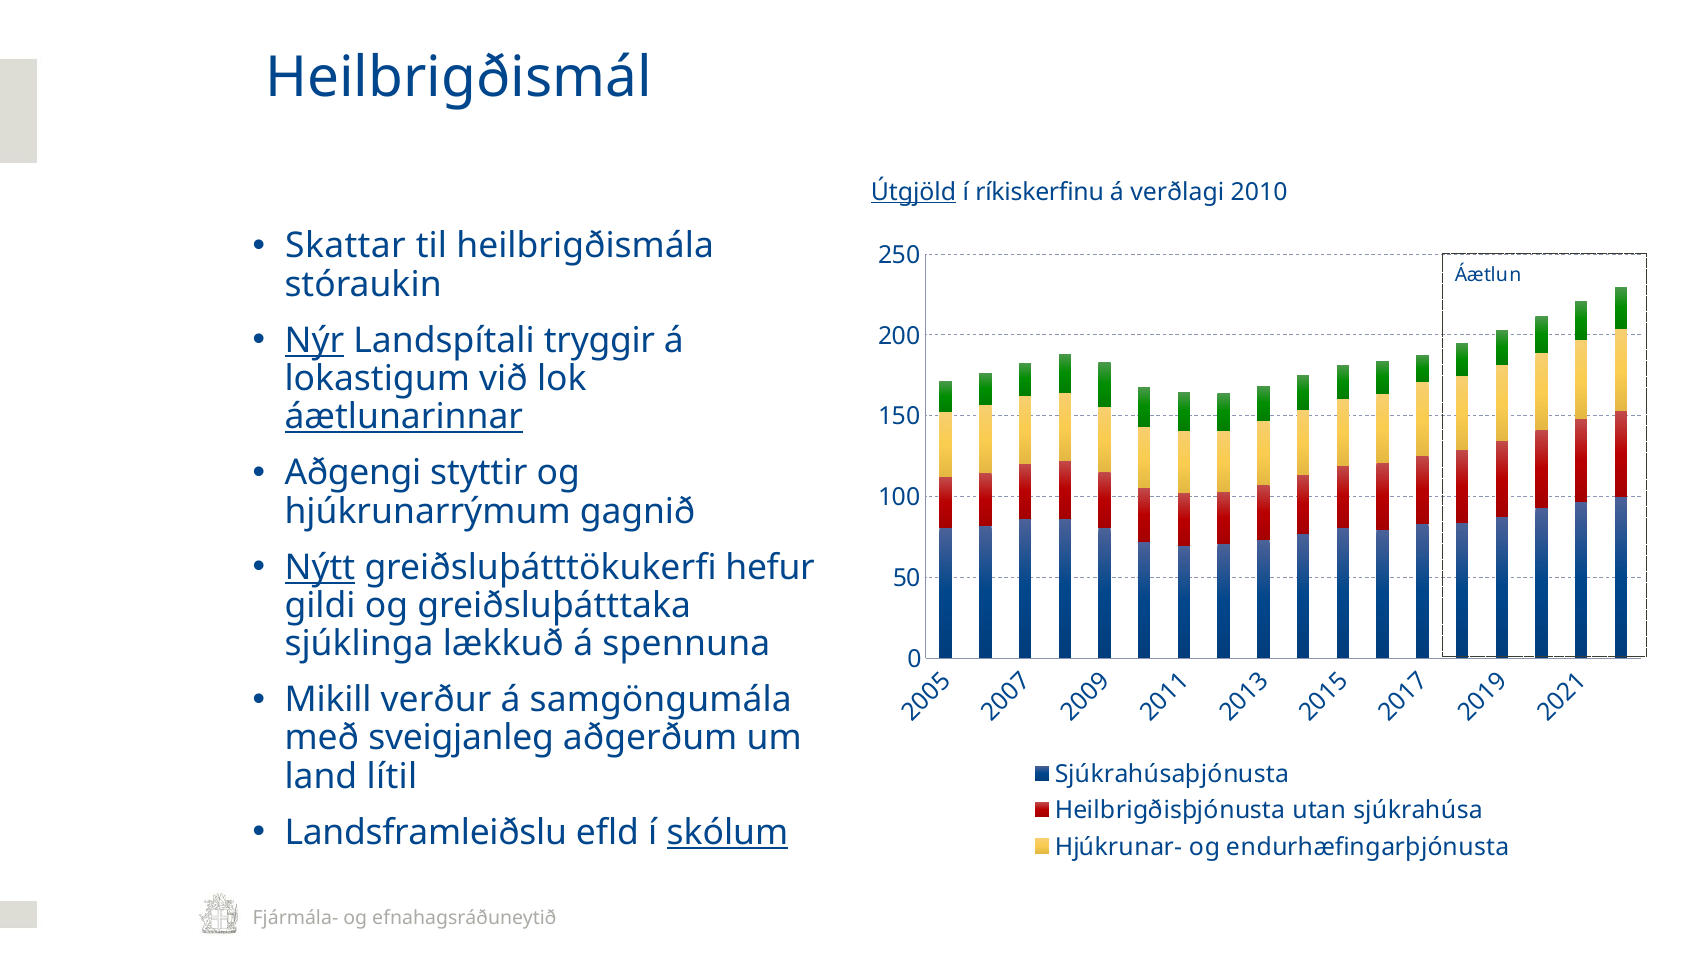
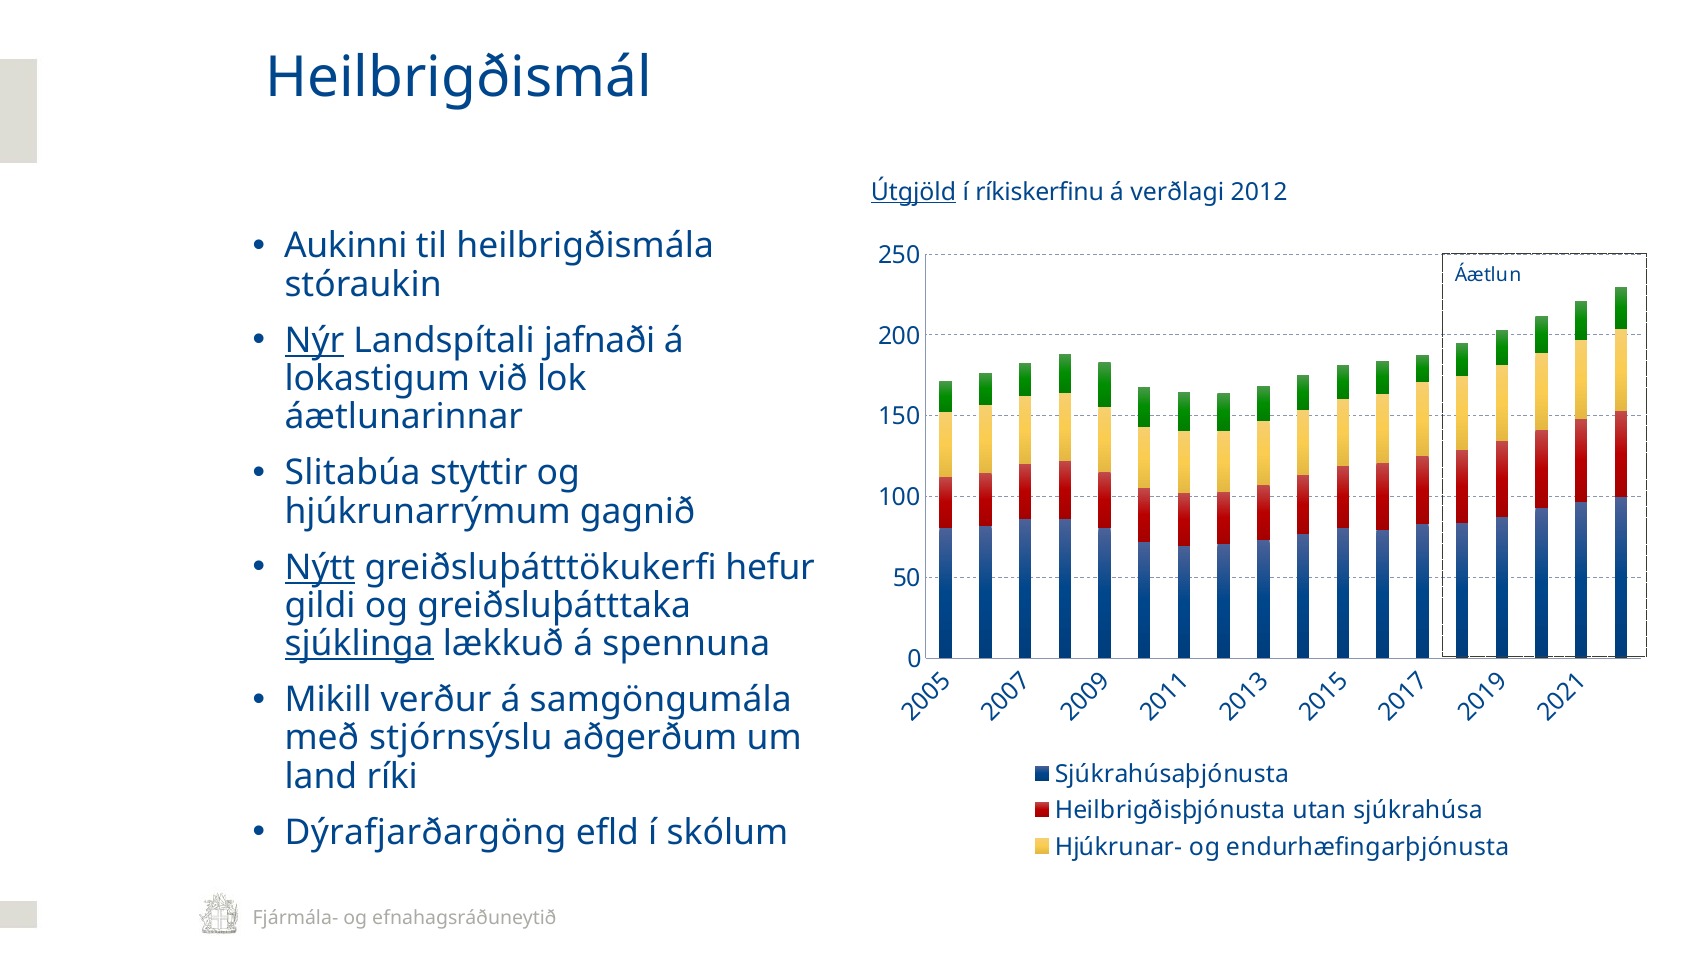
2010: 2010 -> 2012
Skattar: Skattar -> Aukinni
tryggir: tryggir -> jafnaði
áætlunarinnar underline: present -> none
Aðgengi: Aðgengi -> Slitabúa
sjúklinga underline: none -> present
sveigjanleg: sveigjanleg -> stjórnsýslu
lítil: lítil -> ríki
Landsframleiðslu: Landsframleiðslu -> Dýrafjarðargöng
skólum underline: present -> none
